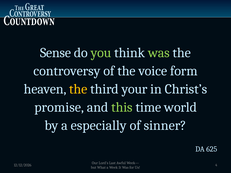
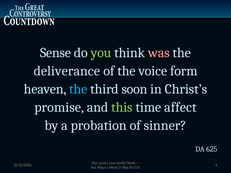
was at (159, 53) colour: light green -> pink
controversy: controversy -> deliverance
the at (78, 89) colour: yellow -> light blue
your: your -> soon
world: world -> affect
especially: especially -> probation
